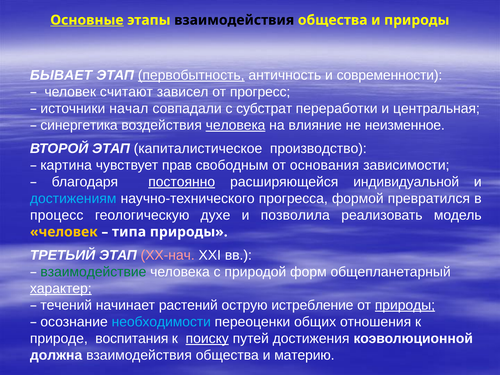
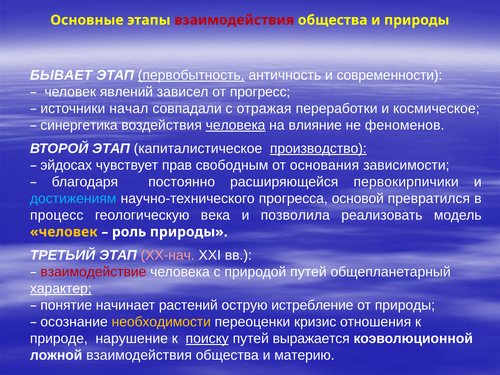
Основные underline: present -> none
взаимодействия at (234, 20) colour: black -> red
считают: считают -> явлений
субстрат: субстрат -> отражая
центральная: центральная -> космическое
неизменное: неизменное -> феноменов
производство underline: none -> present
картина: картина -> эйдосах
постоянно underline: present -> none
индивидуальной: индивидуальной -> первокирпичики
формой: формой -> основой
духе: духе -> века
типа: типа -> роль
взаимодействие colour: green -> red
природой форм: форм -> путей
течений: течений -> понятие
природы at (405, 305) underline: present -> none
необходимости colour: light blue -> yellow
общих: общих -> кризис
воспитания: воспитания -> нарушение
достижения: достижения -> выражается
должна: должна -> ложной
